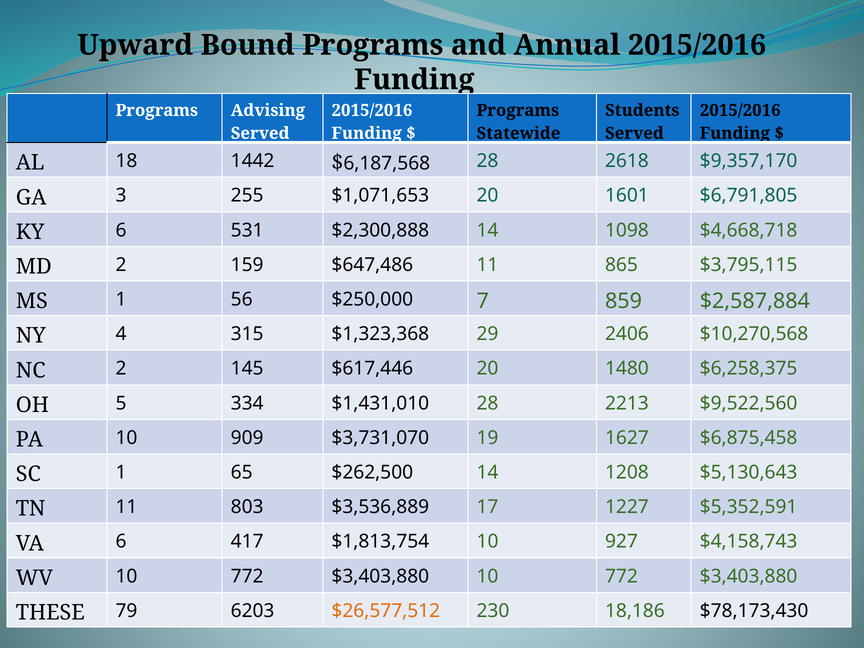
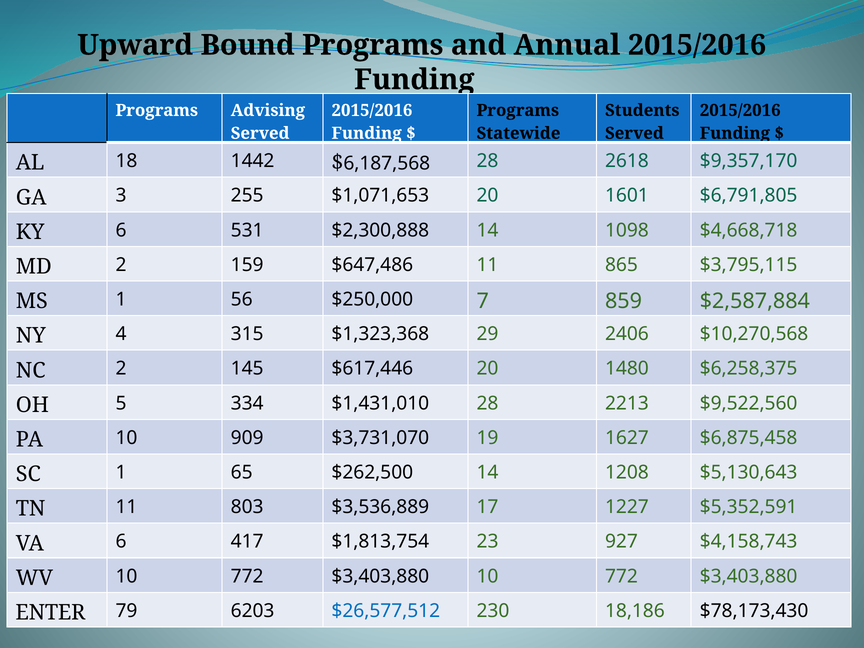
$1,813,754 10: 10 -> 23
THESE: THESE -> ENTER
$26,577,512 colour: orange -> blue
